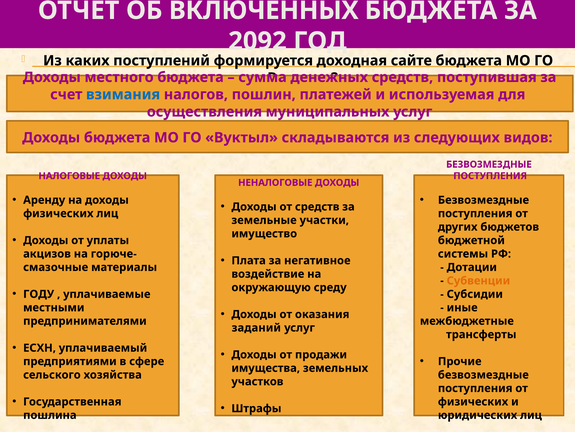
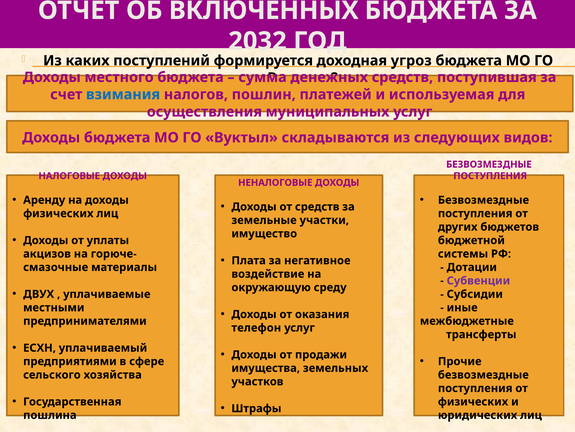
2092: 2092 -> 2032
сайте: сайте -> угроз
Субвенции colour: orange -> purple
ГОДУ: ГОДУ -> ДВУХ
заданий: заданий -> телефон
